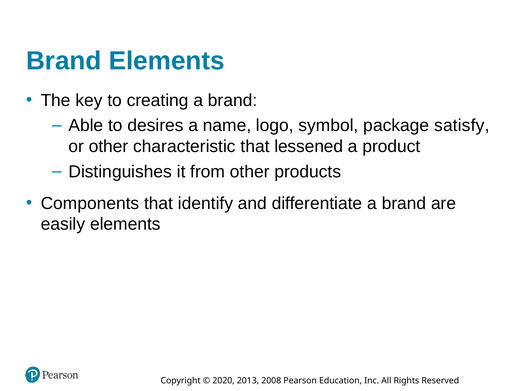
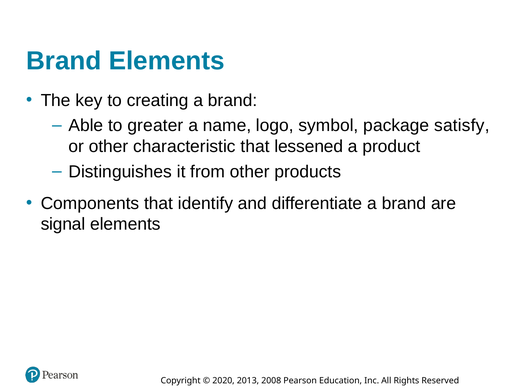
desires: desires -> greater
easily: easily -> signal
